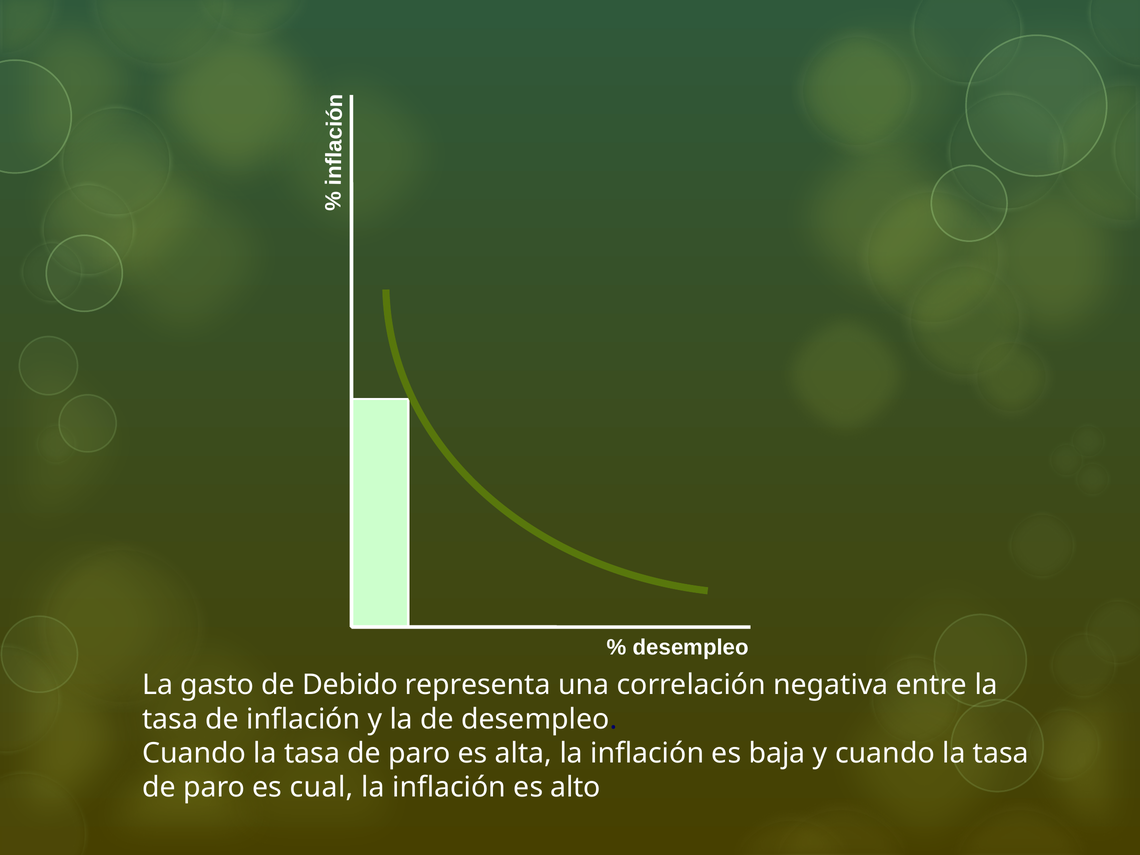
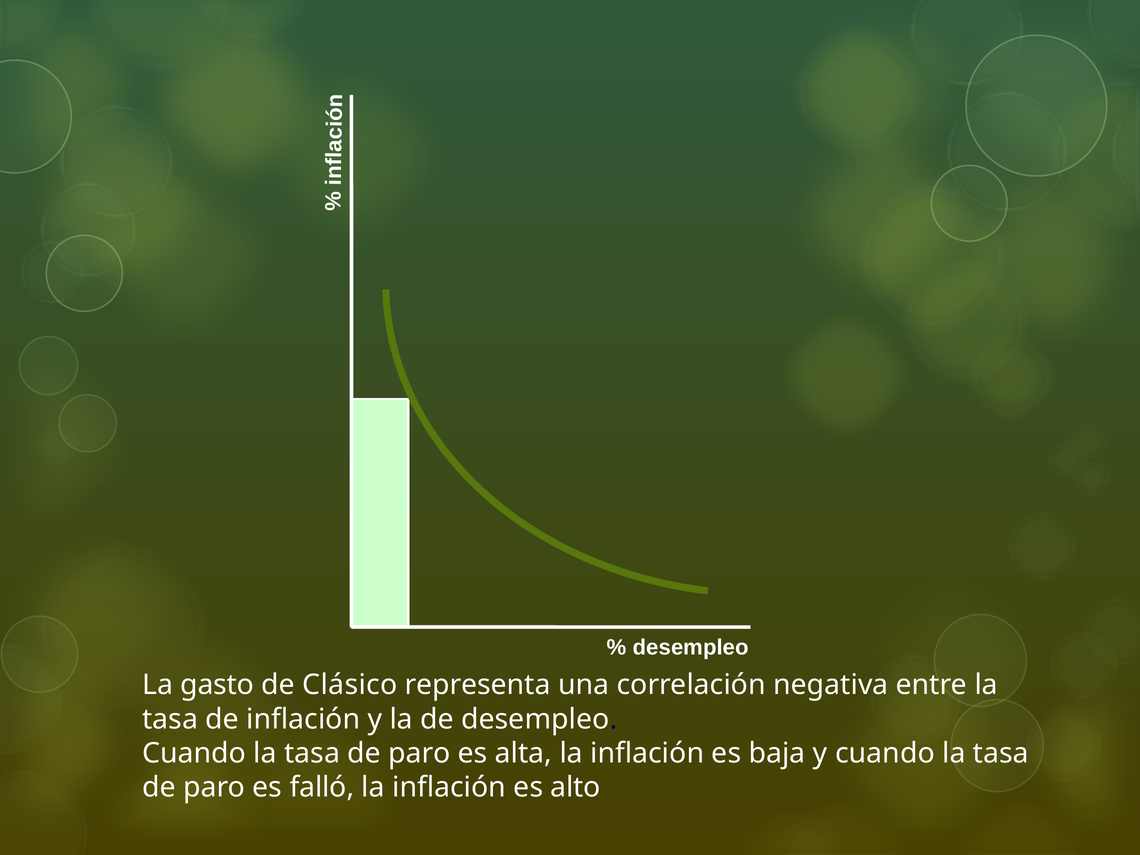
Debido: Debido -> Clásico
cual: cual -> falló
